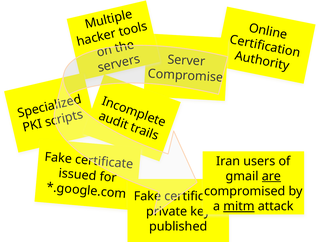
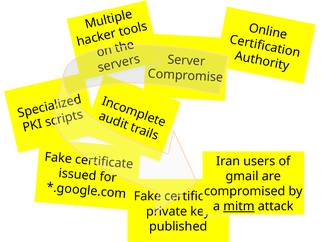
are underline: present -> none
